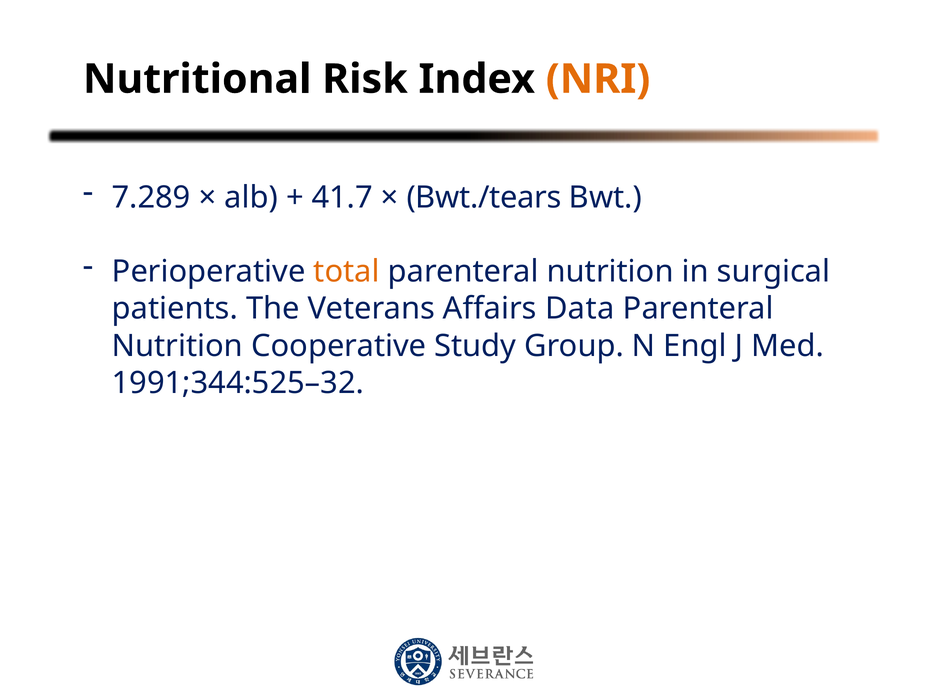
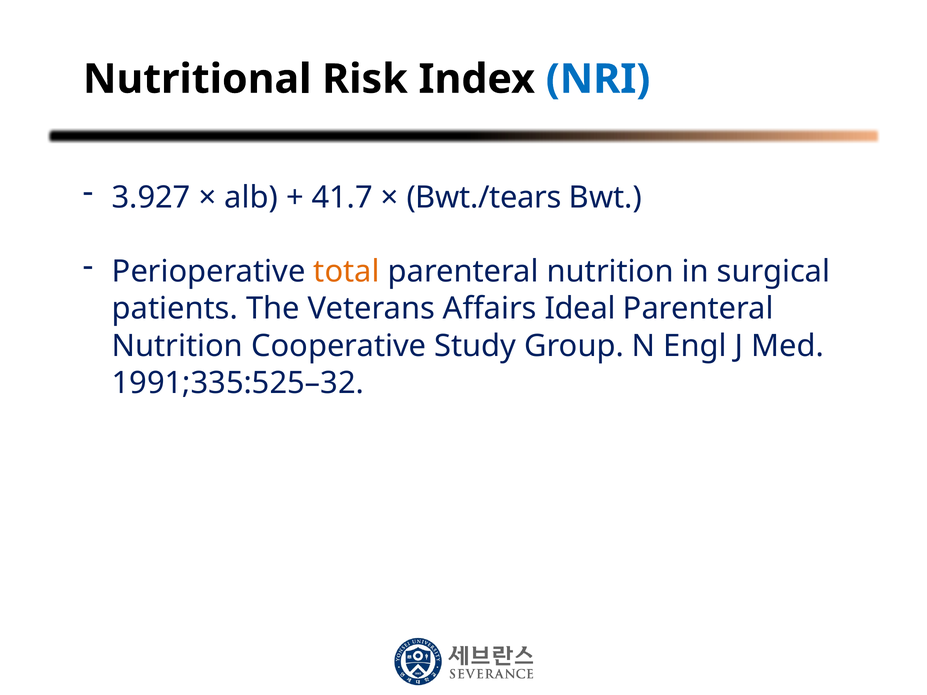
NRI colour: orange -> blue
7.289: 7.289 -> 3.927
Data: Data -> Ideal
1991;344:525–32: 1991;344:525–32 -> 1991;335:525–32
